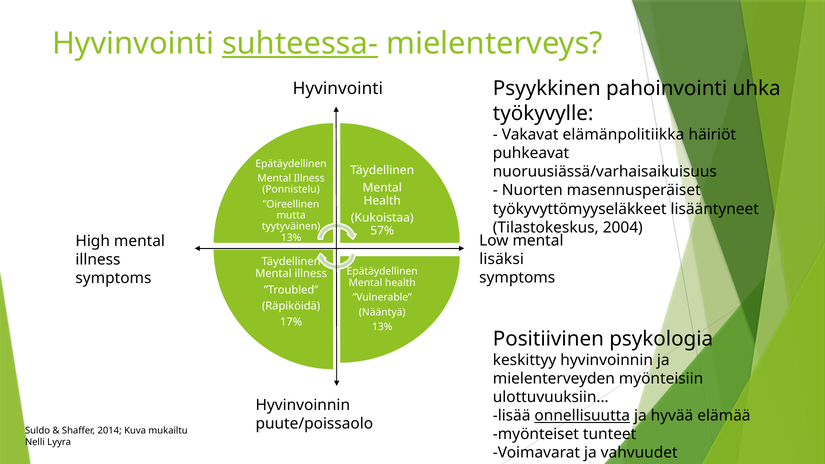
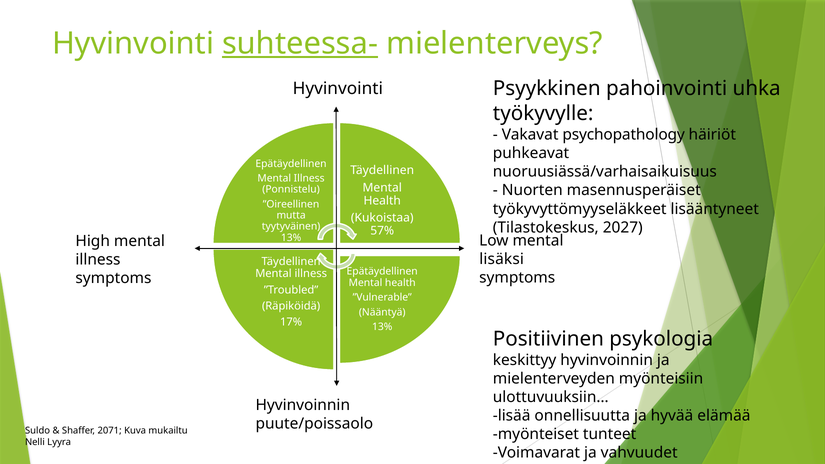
elämänpolitiikka: elämänpolitiikka -> psychopathology
2004: 2004 -> 2027
onnellisuutta underline: present -> none
2014: 2014 -> 2071
